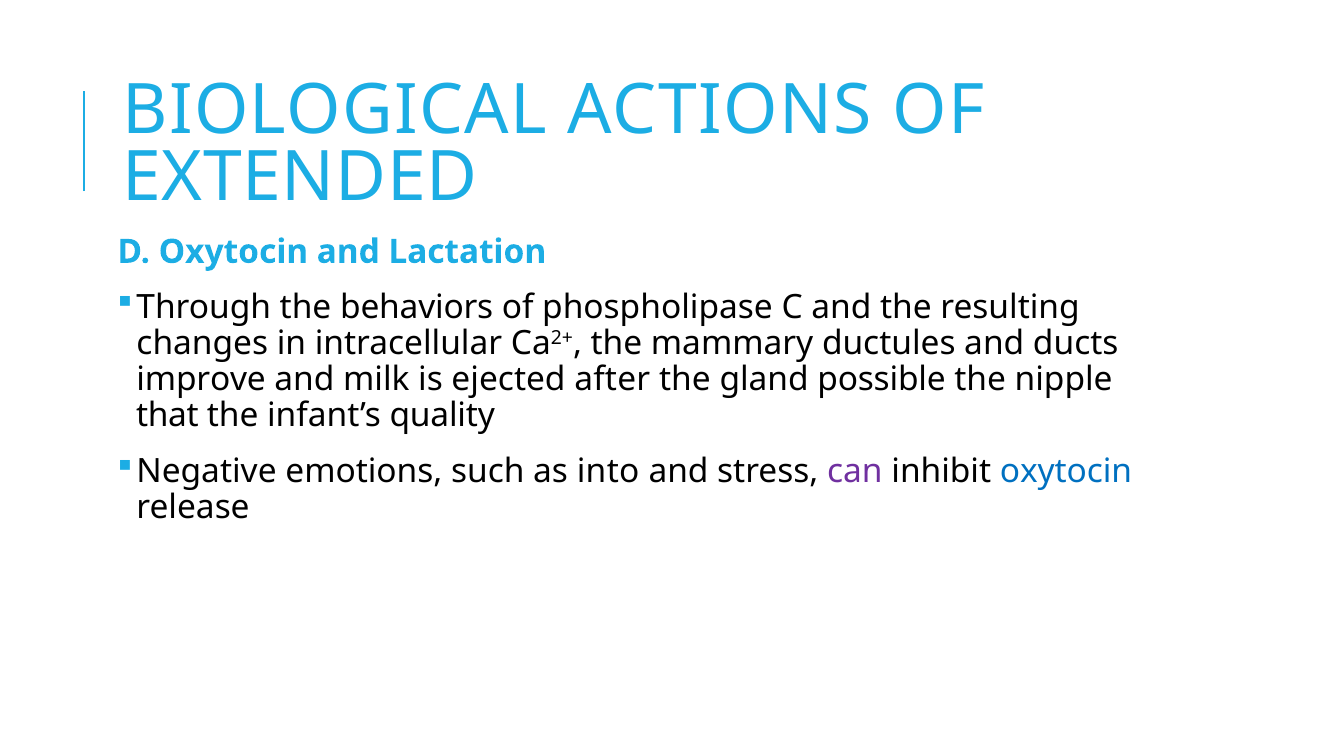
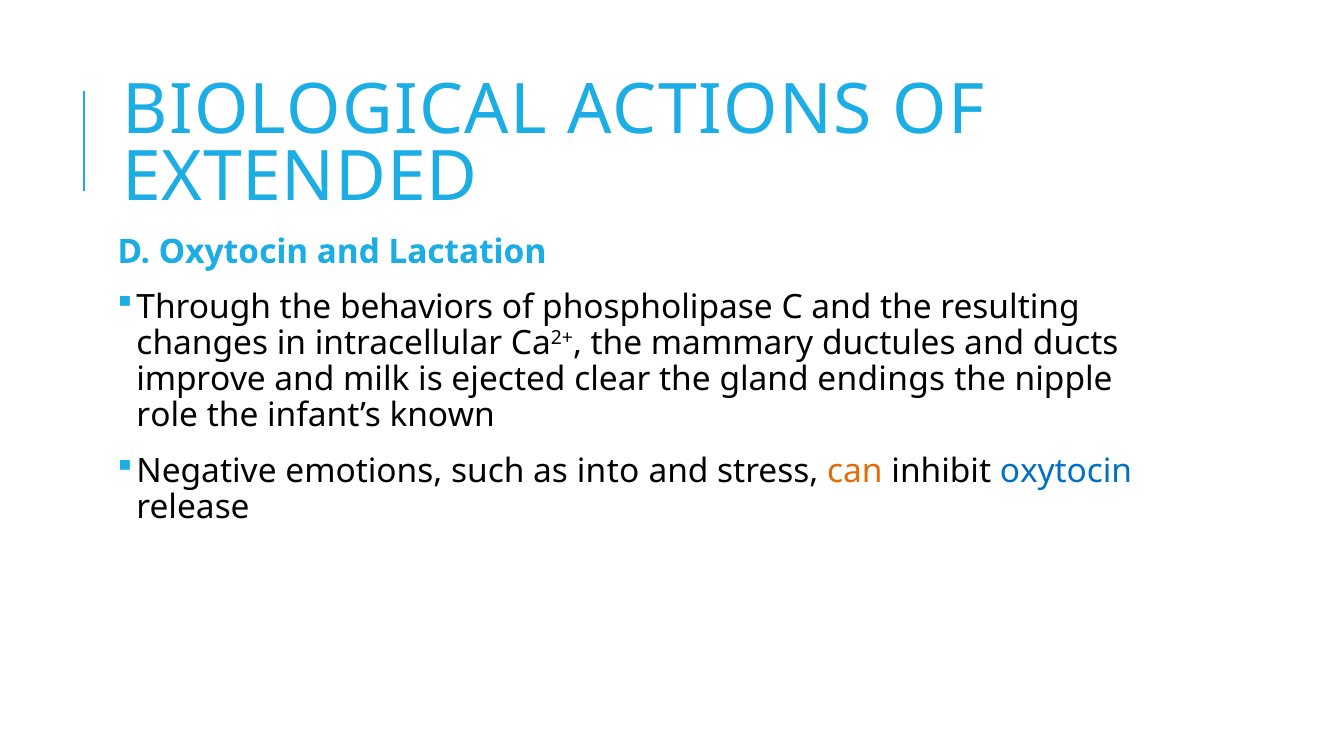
after: after -> clear
possible: possible -> endings
that: that -> role
quality: quality -> known
can colour: purple -> orange
